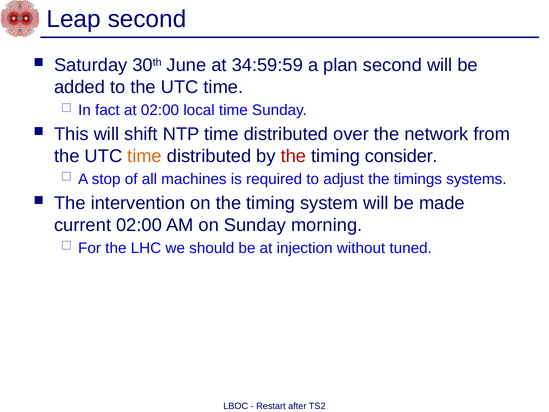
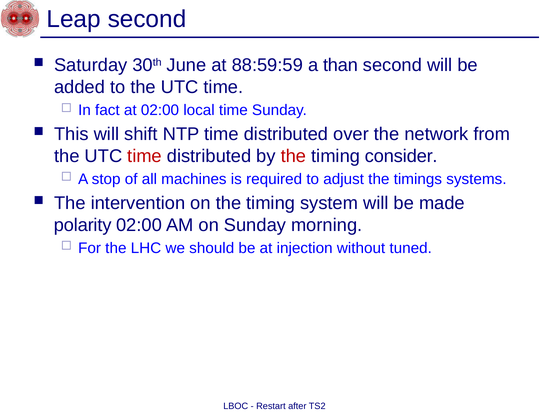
34:59:59: 34:59:59 -> 88:59:59
plan: plan -> than
time at (145, 156) colour: orange -> red
current: current -> polarity
